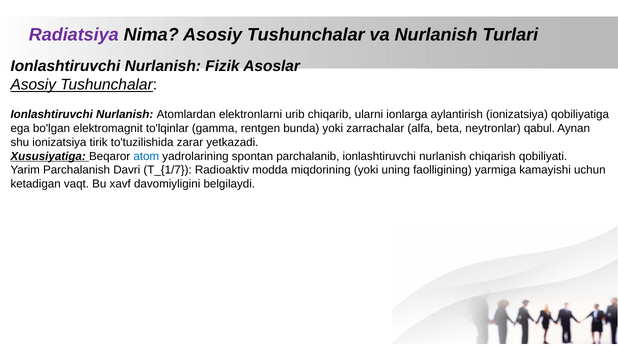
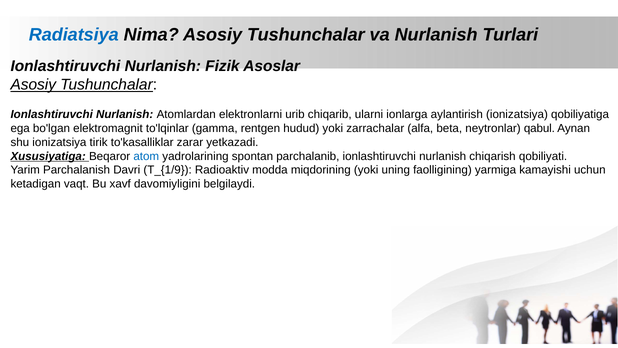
Radiatsiya colour: purple -> blue
bunda: bunda -> hudud
to'tuzilishida: to'tuzilishida -> to'kasalliklar
T_{1/7: T_{1/7 -> T_{1/9
